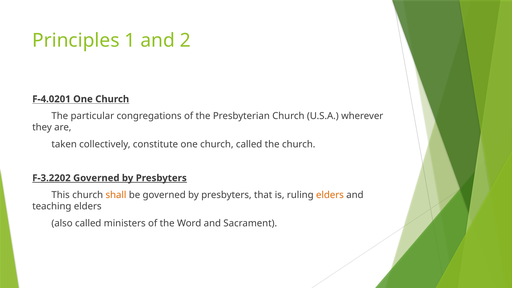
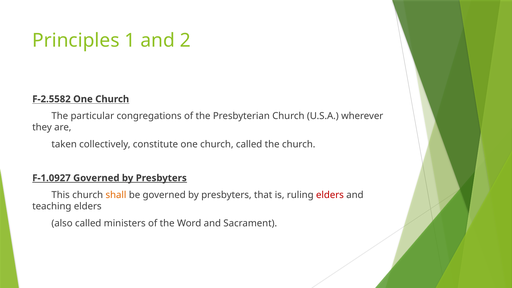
F-4.0201: F-4.0201 -> F-2.5582
F-3.2202: F-3.2202 -> F-1.0927
elders at (330, 195) colour: orange -> red
